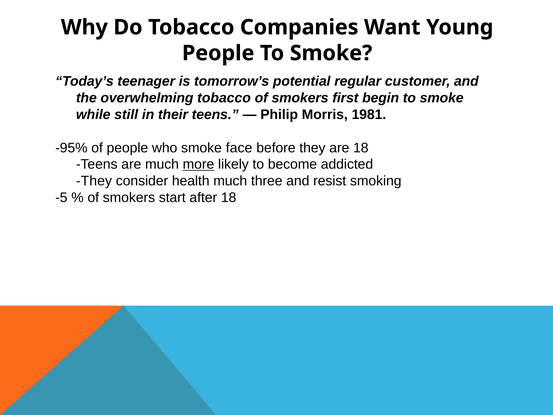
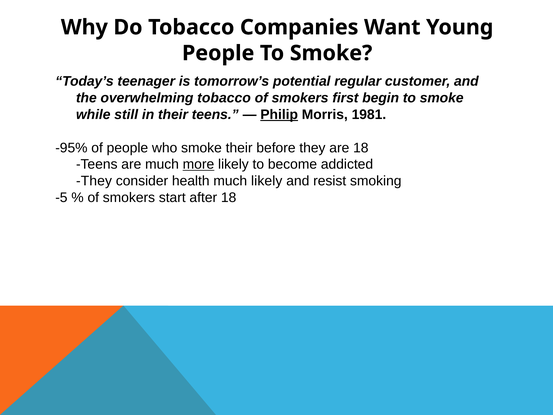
Philip underline: none -> present
smoke face: face -> their
much three: three -> likely
